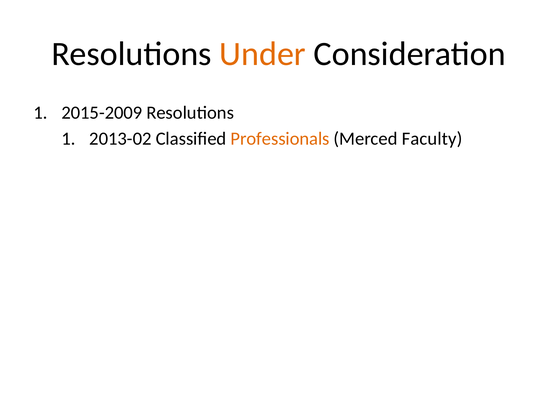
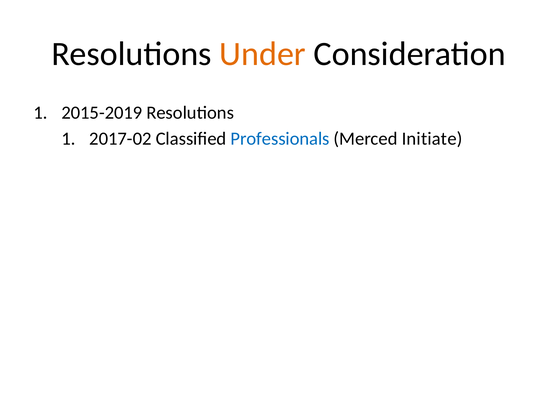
2015-2009: 2015-2009 -> 2015-2019
2013-02: 2013-02 -> 2017-02
Professionals colour: orange -> blue
Faculty: Faculty -> Initiate
